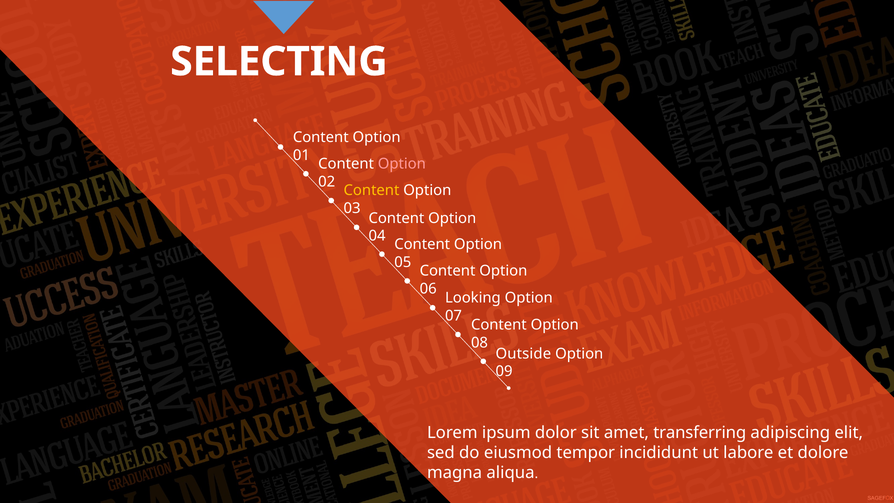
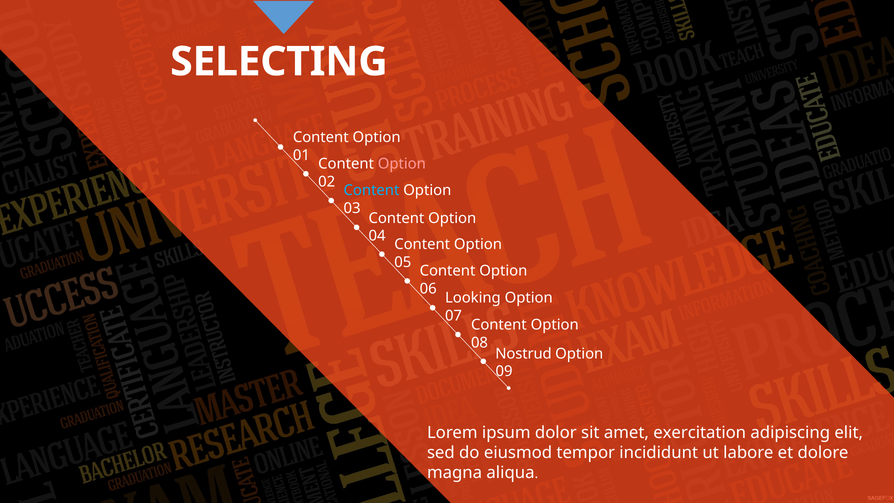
Content at (372, 190) colour: yellow -> light blue
Outside: Outside -> Nostrud
transferring: transferring -> exercitation
